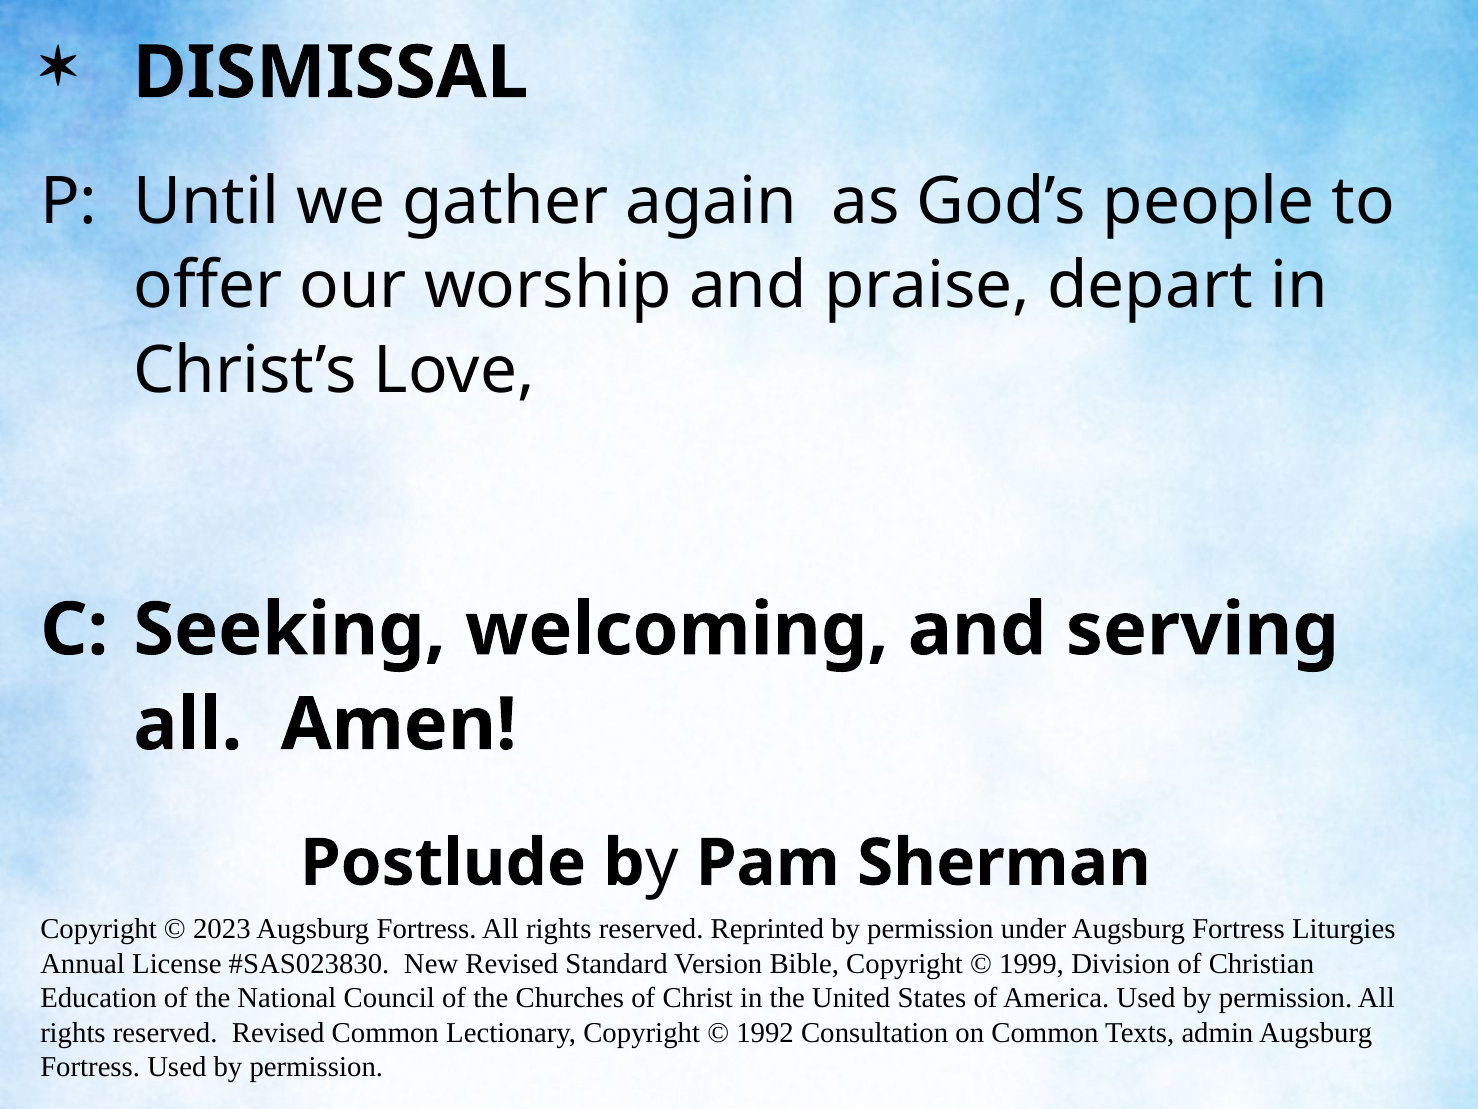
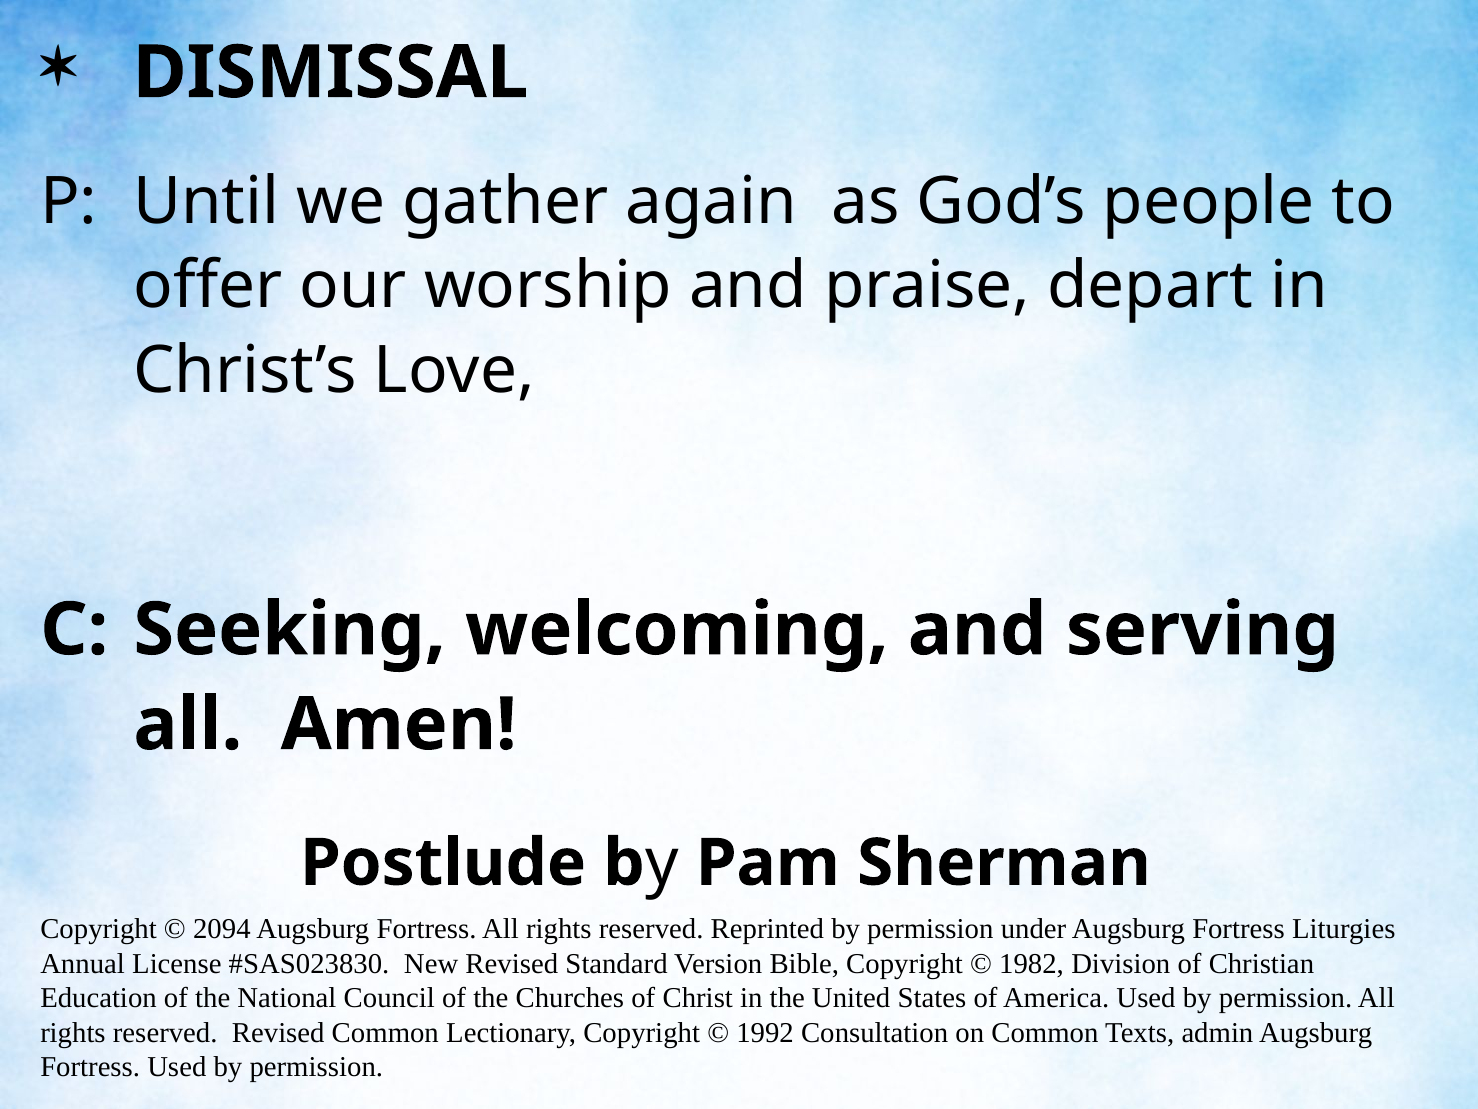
2023: 2023 -> 2094
1999: 1999 -> 1982
